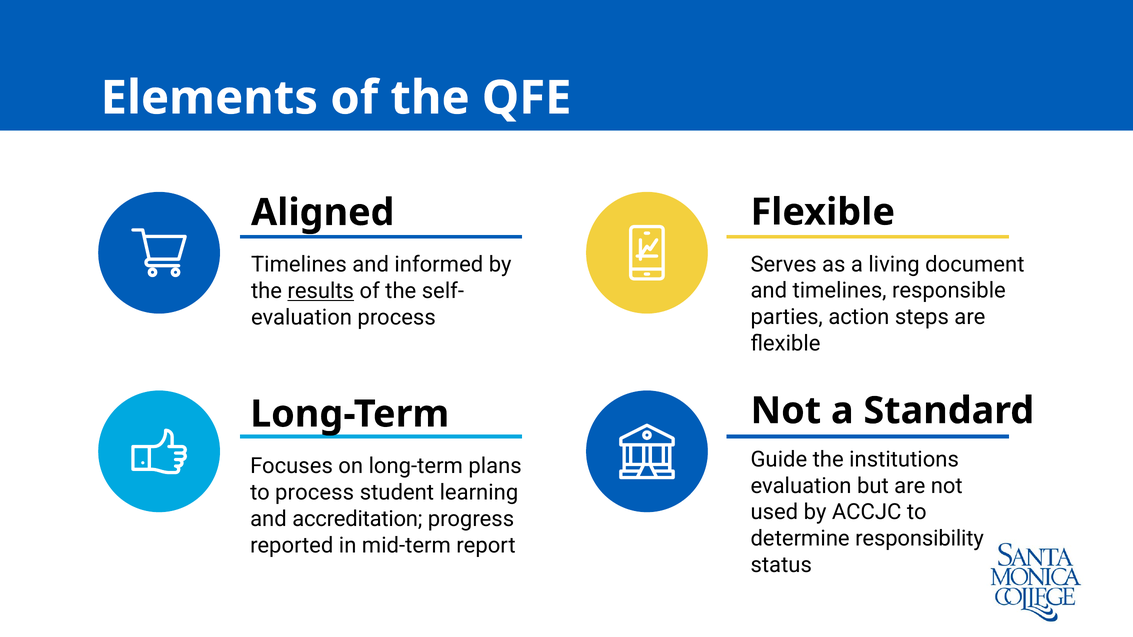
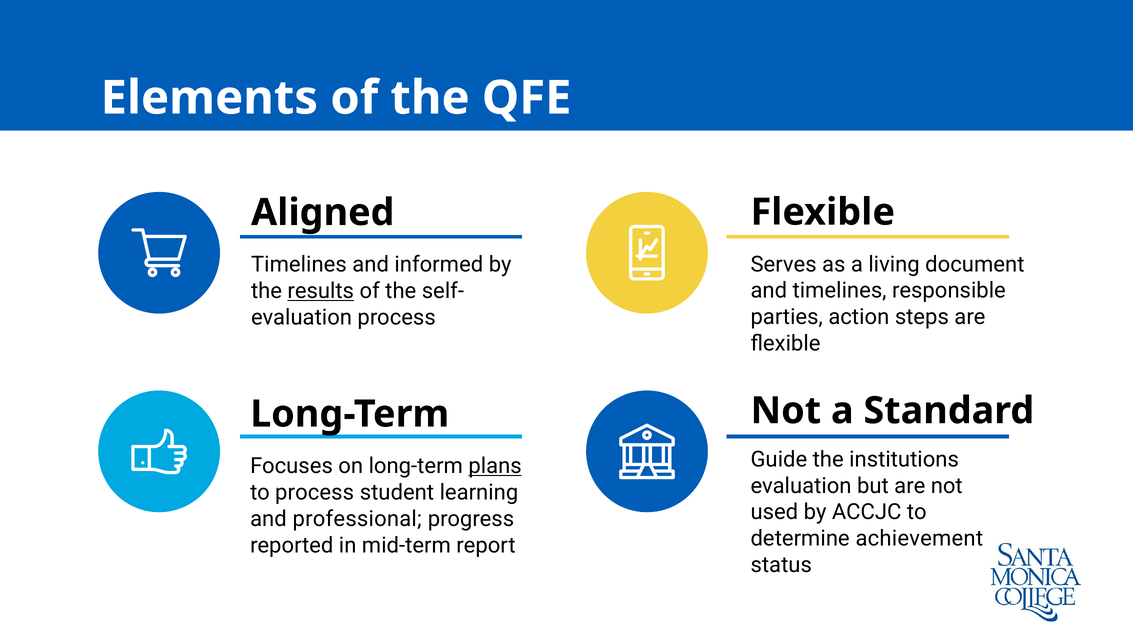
plans underline: none -> present
accreditation: accreditation -> professional
responsibility: responsibility -> achievement
